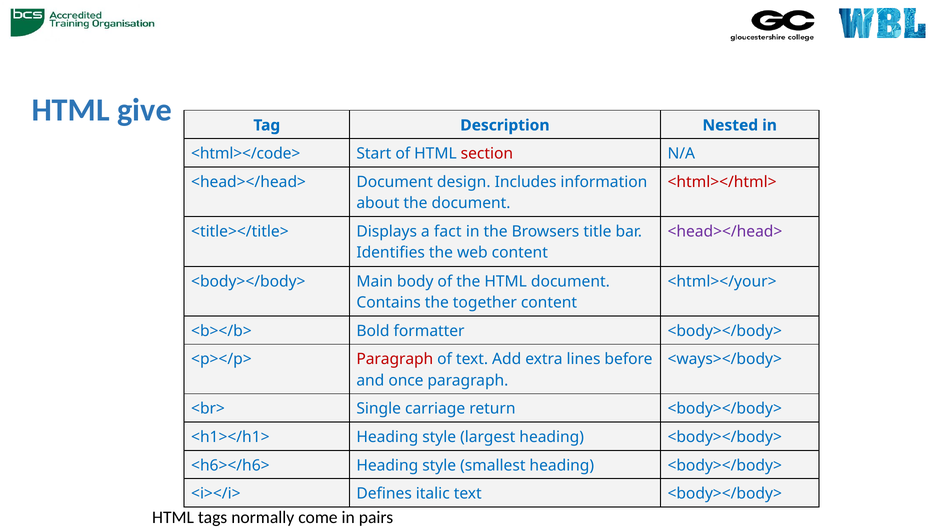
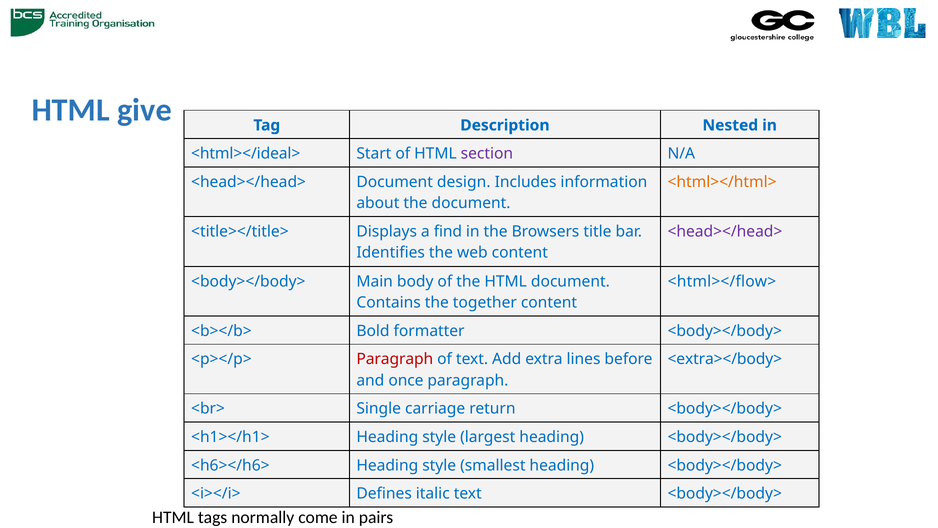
<html></code>: <html></code> -> <html></ideal>
section colour: red -> purple
<html></html> colour: red -> orange
fact: fact -> find
<html></your>: <html></your> -> <html></flow>
<ways></body>: <ways></body> -> <extra></body>
